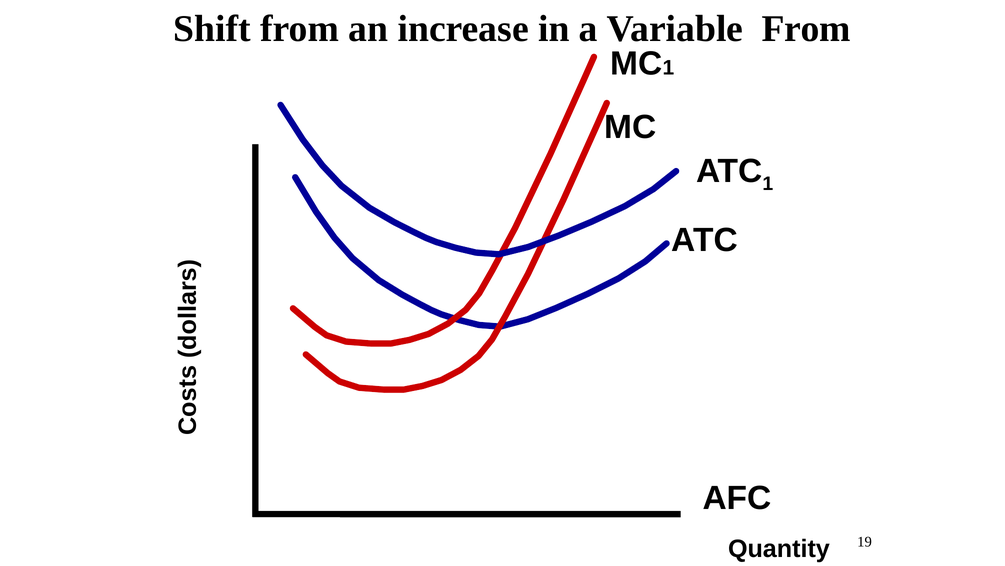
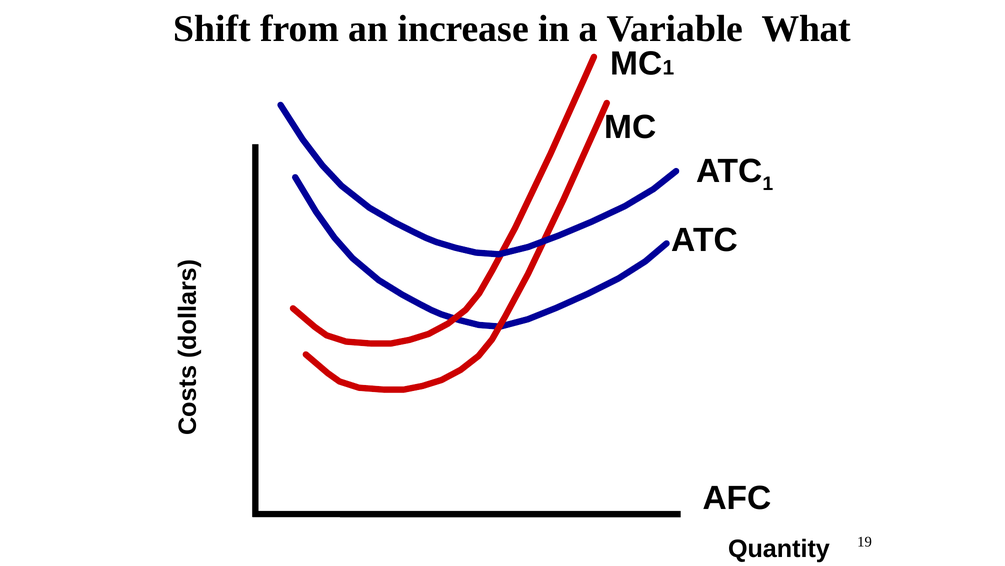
Variable From: From -> What
